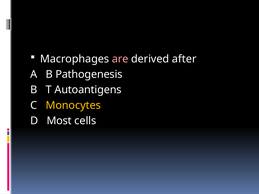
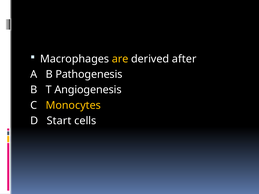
are colour: pink -> yellow
Autoantigens: Autoantigens -> Angiogenesis
Most: Most -> Start
